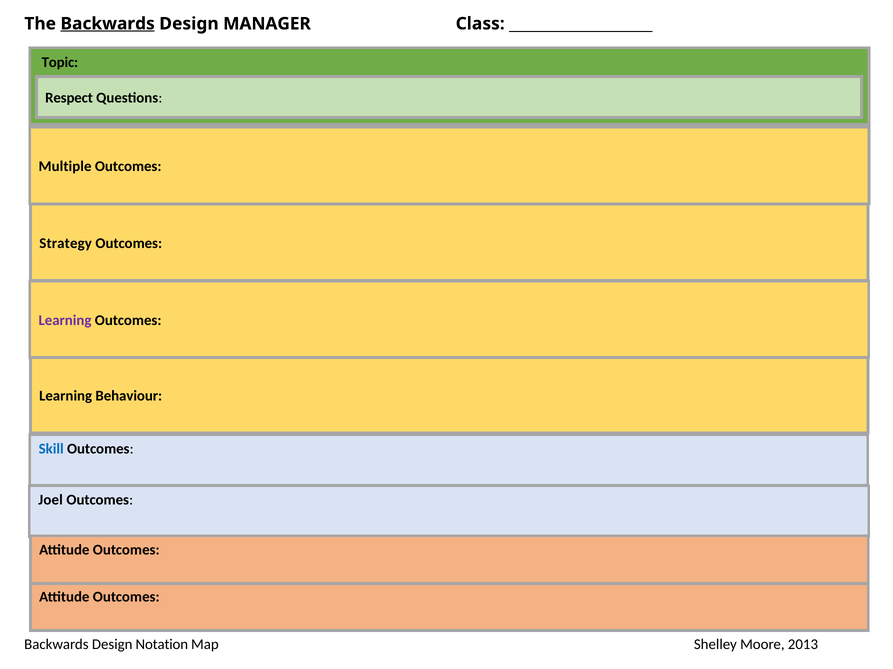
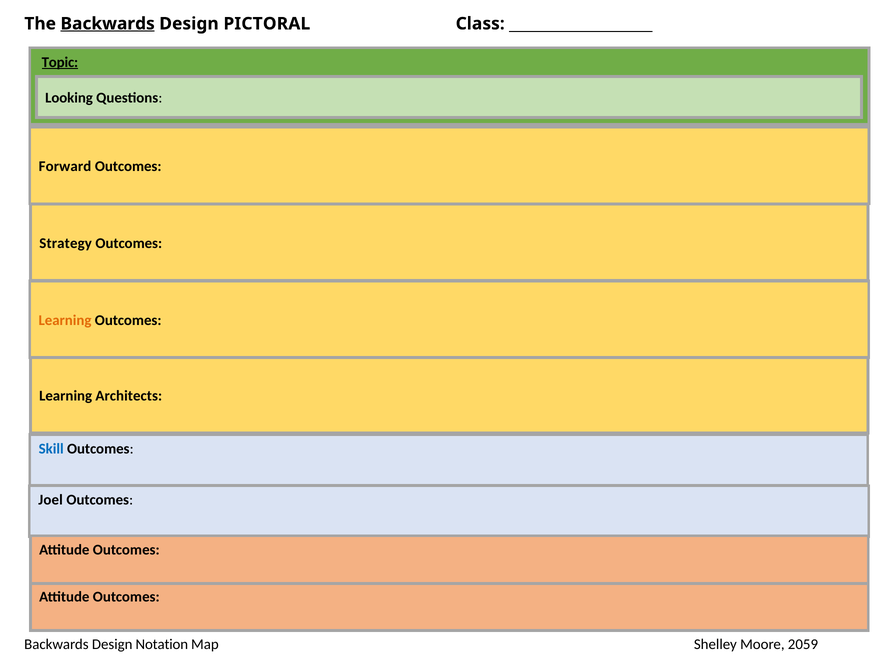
MANAGER: MANAGER -> PICTORAL
Topic underline: none -> present
Respect: Respect -> Looking
Multiple: Multiple -> Forward
Learning at (65, 321) colour: purple -> orange
Behaviour: Behaviour -> Architects
2013: 2013 -> 2059
